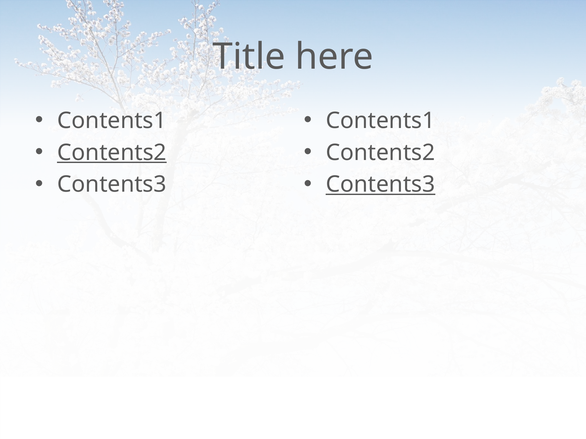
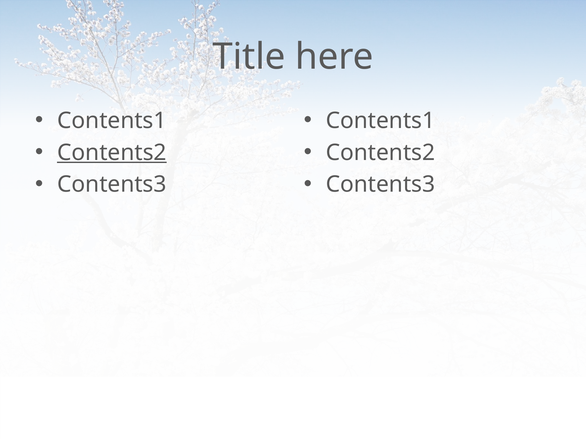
Contents3 at (380, 185) underline: present -> none
